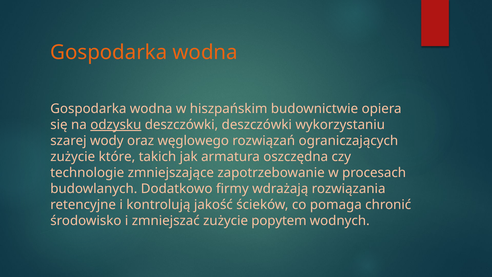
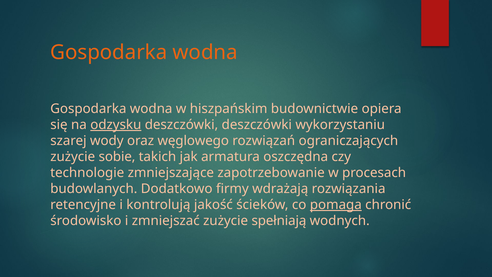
które: które -> sobie
pomaga underline: none -> present
popytem: popytem -> spełniają
